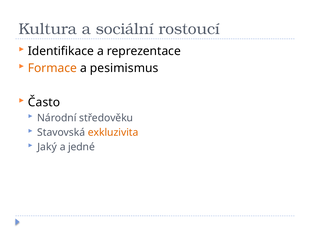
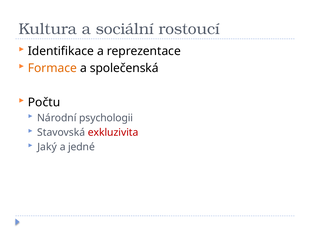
pesimismus: pesimismus -> společenská
Často: Často -> Počtu
středověku: středověku -> psychologii
exkluzivita colour: orange -> red
